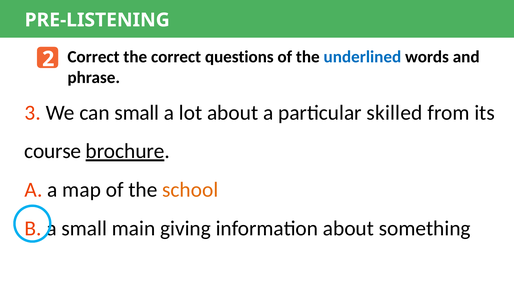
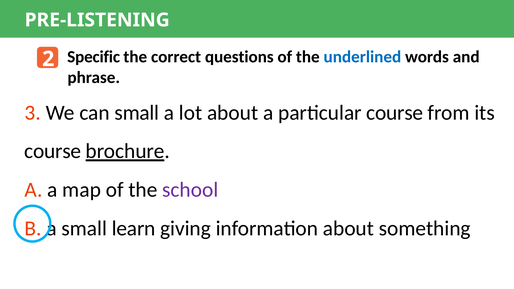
Correct at (94, 57): Correct -> Specific
particular skilled: skilled -> course
school colour: orange -> purple
main: main -> learn
